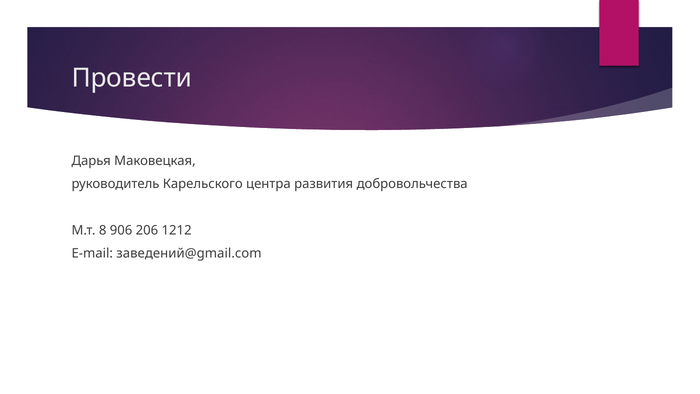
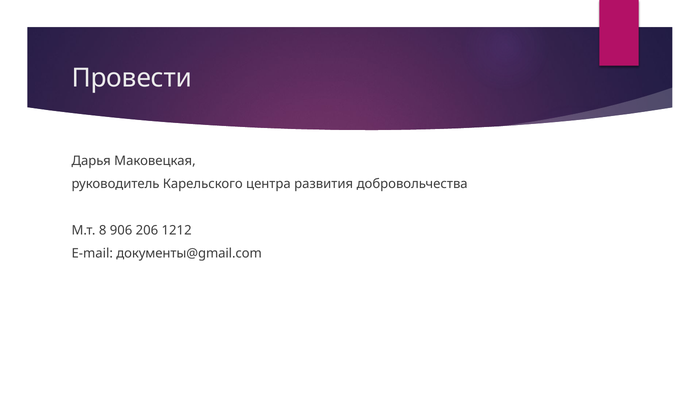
заведений@gmail.com: заведений@gmail.com -> документы@gmail.com
